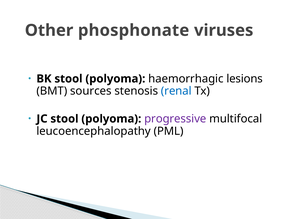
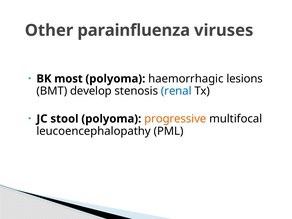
phosphonate: phosphonate -> parainfluenza
BK stool: stool -> most
sources: sources -> develop
progressive colour: purple -> orange
